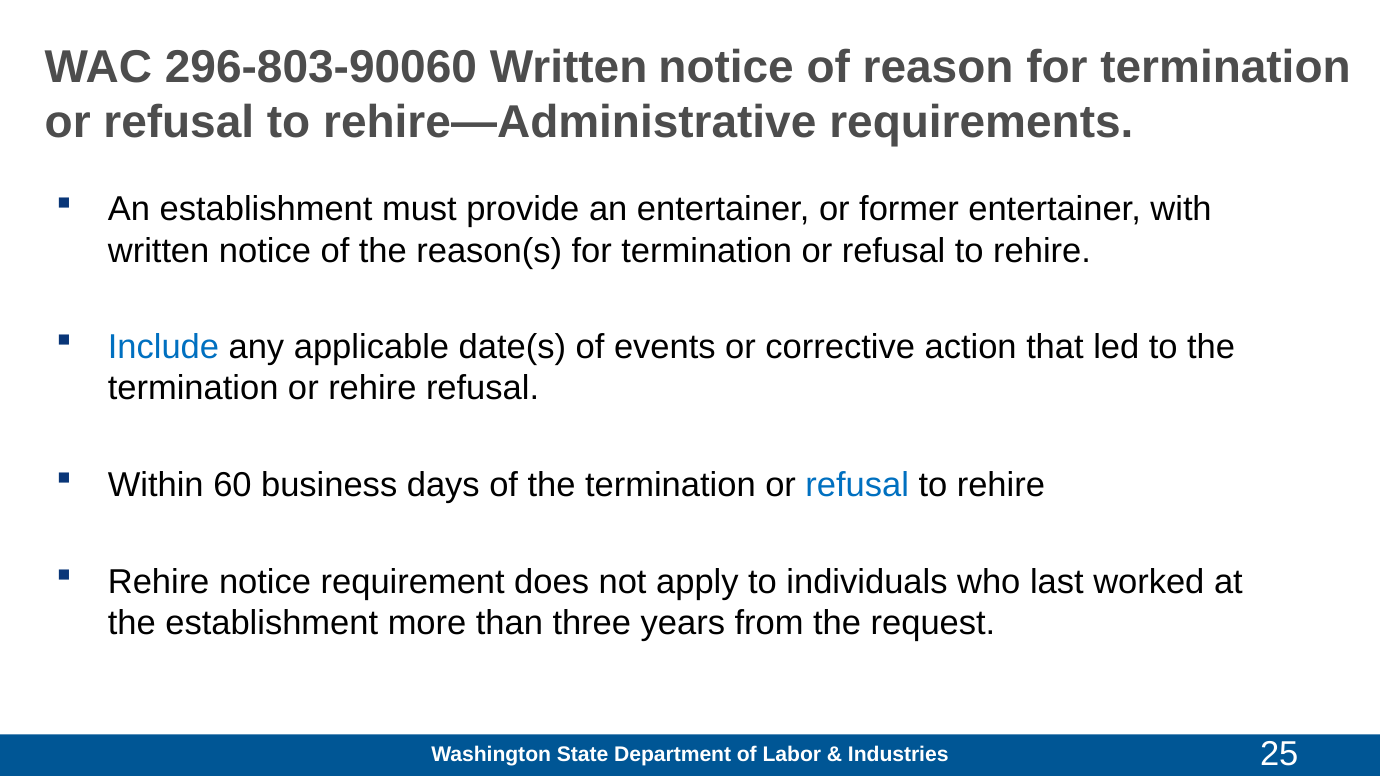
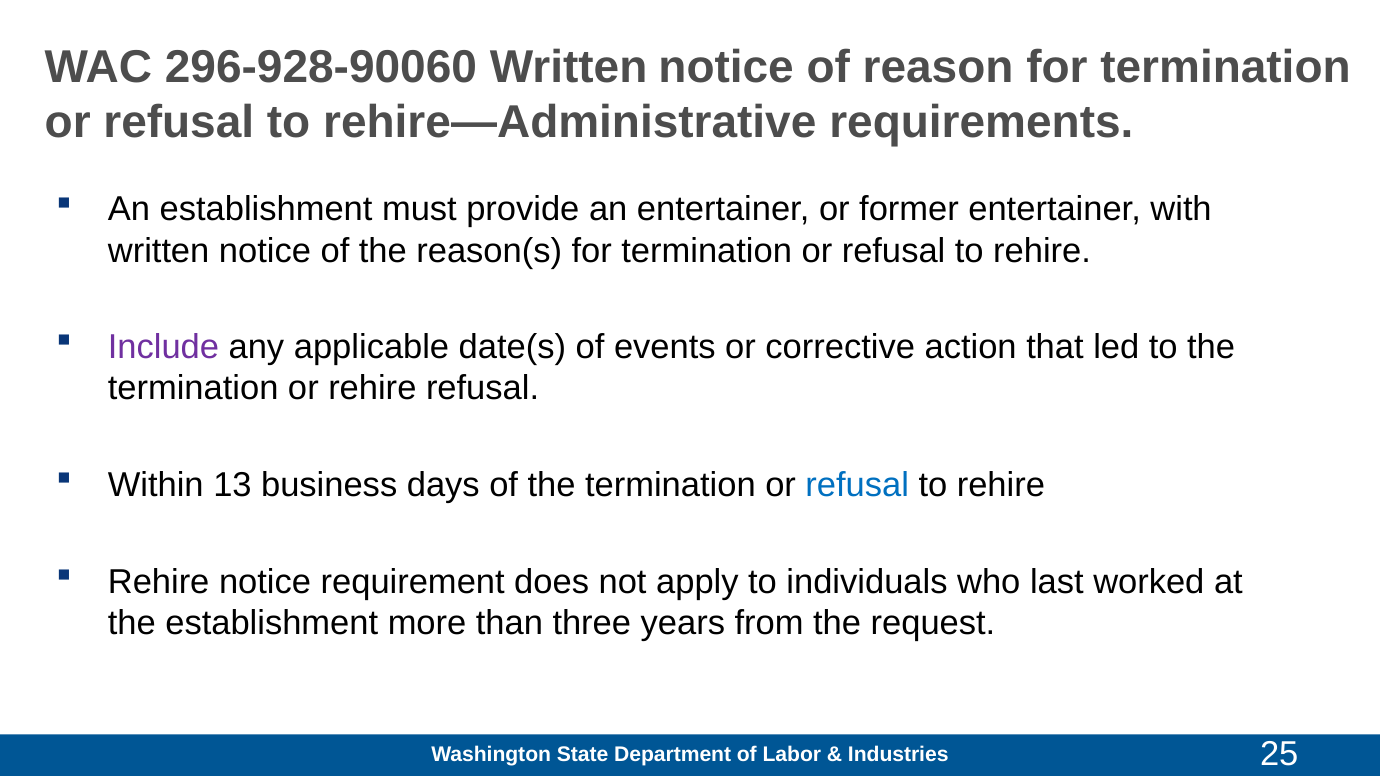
296-803-90060: 296-803-90060 -> 296-928-90060
Include colour: blue -> purple
60: 60 -> 13
